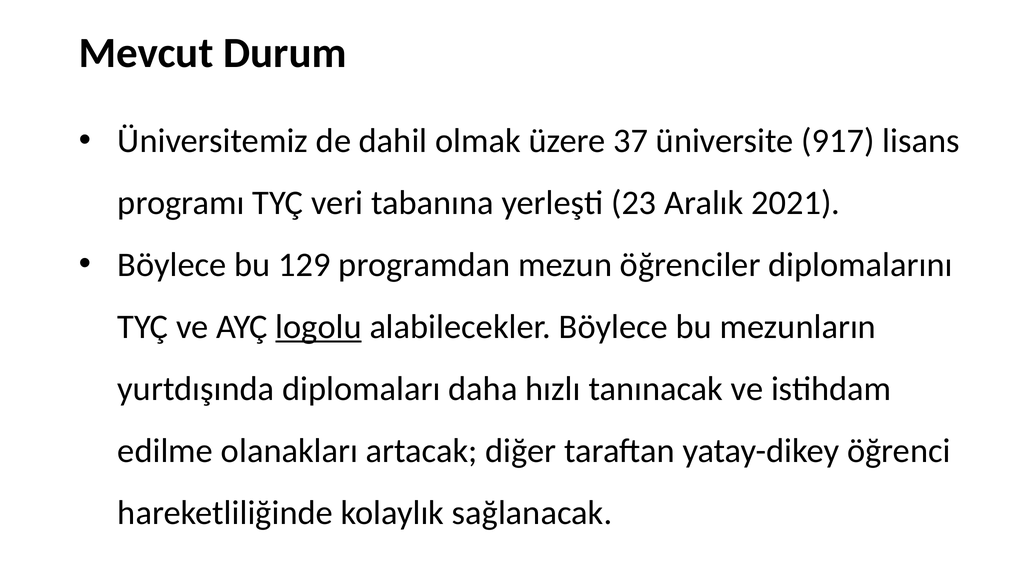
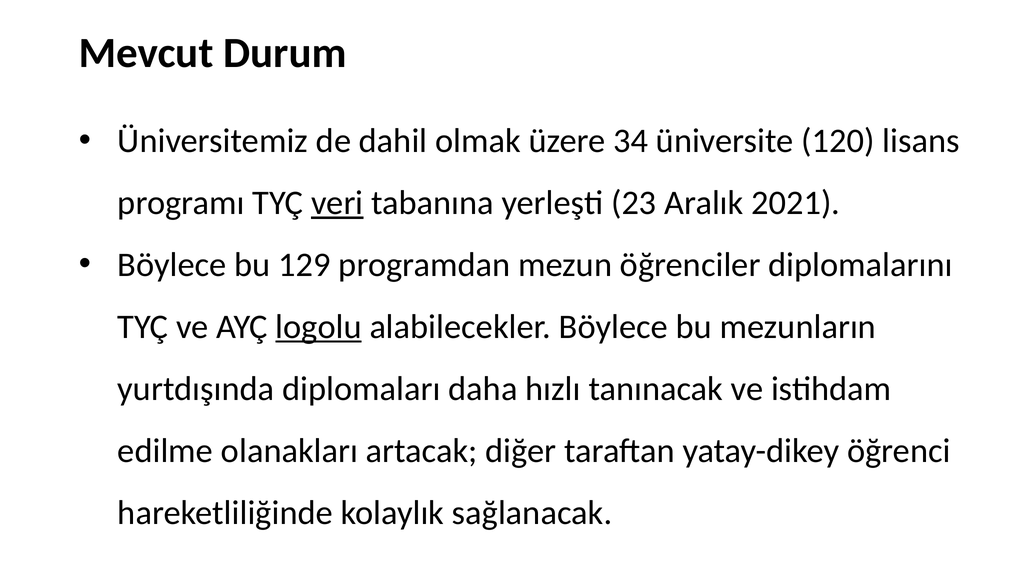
37: 37 -> 34
917: 917 -> 120
veri underline: none -> present
